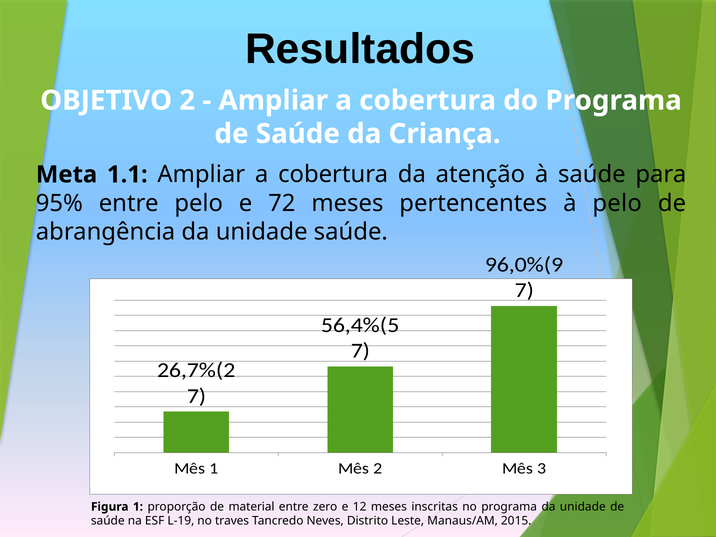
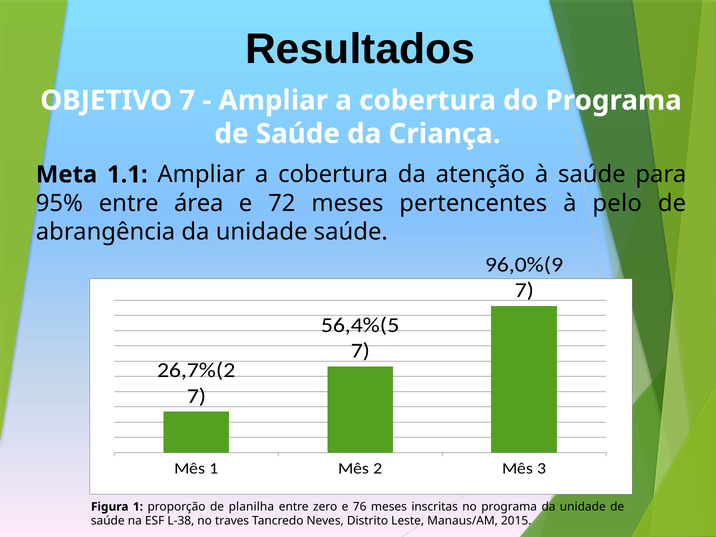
OBJETIVO 2: 2 -> 7
entre pelo: pelo -> área
material: material -> planilha
12: 12 -> 76
L-19: L-19 -> L-38
